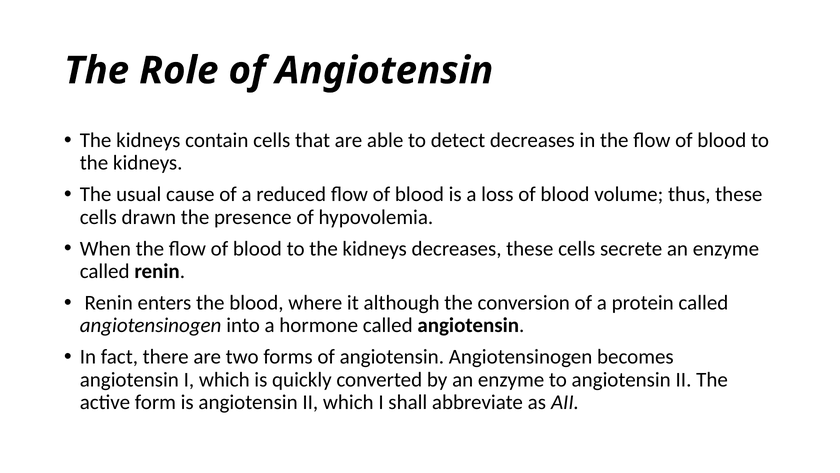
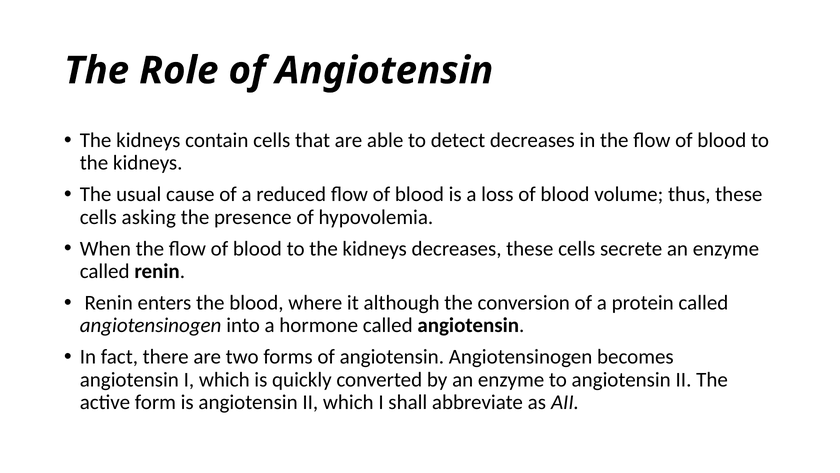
drawn: drawn -> asking
